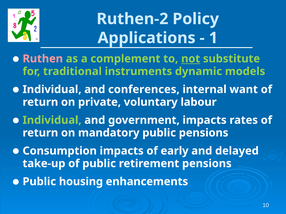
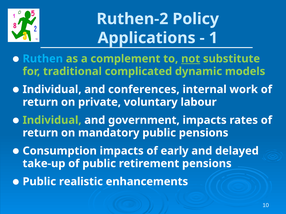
Ruthen colour: pink -> light blue
instruments: instruments -> complicated
want: want -> work
housing: housing -> realistic
